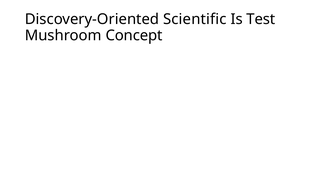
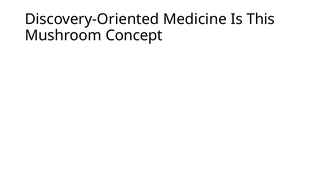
Scientific: Scientific -> Medicine
Test: Test -> This
